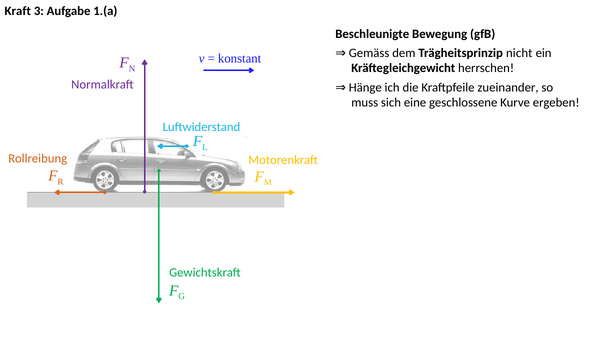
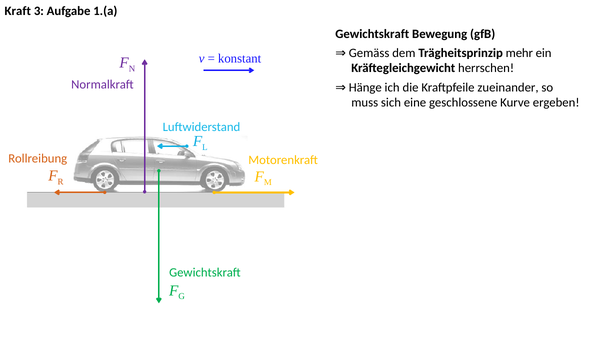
Beschleunigte at (372, 34): Beschleunigte -> Gewichtskraft
nicht: nicht -> mehr
